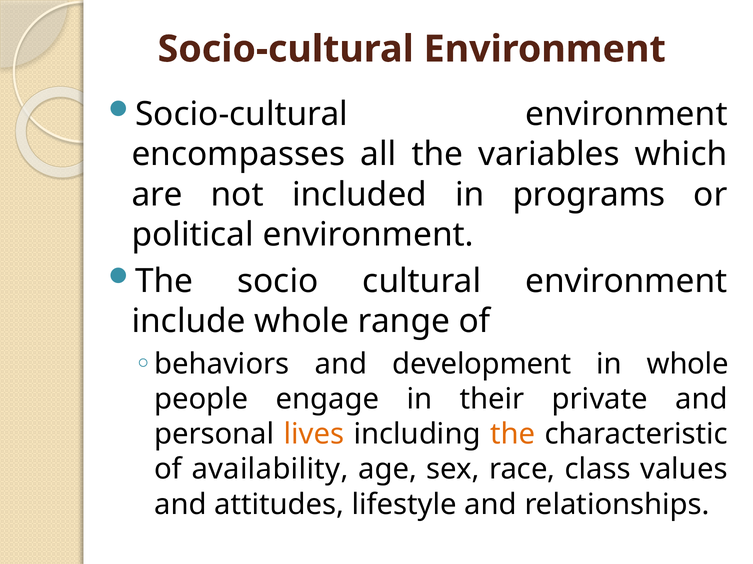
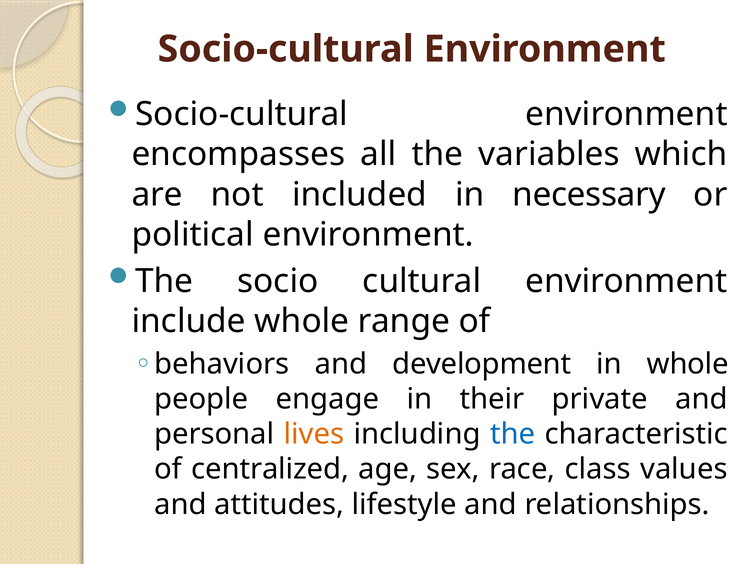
programs: programs -> necessary
the at (513, 435) colour: orange -> blue
availability: availability -> centralized
